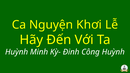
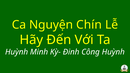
Khơi: Khơi -> Chín
